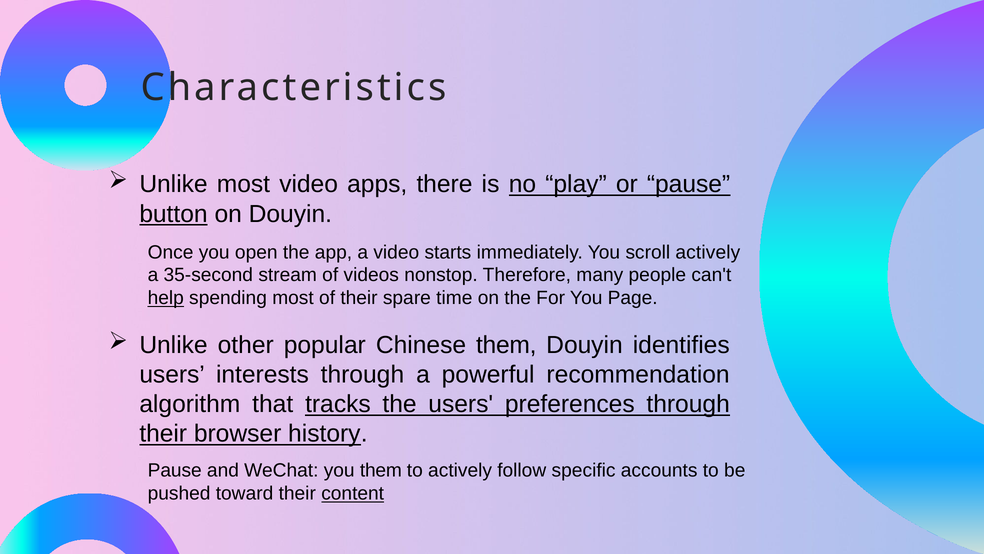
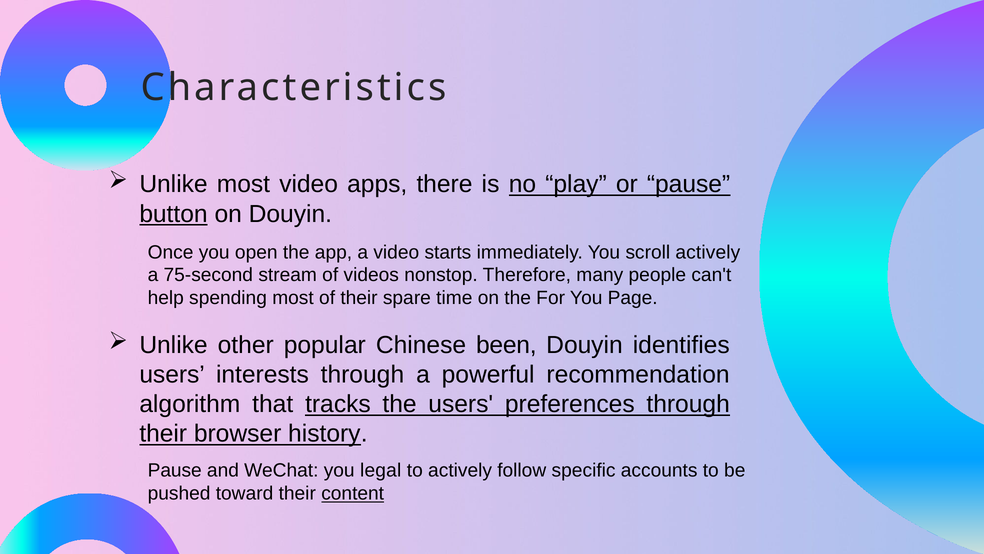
35-second: 35-second -> 75-second
help underline: present -> none
Chinese them: them -> been
you them: them -> legal
